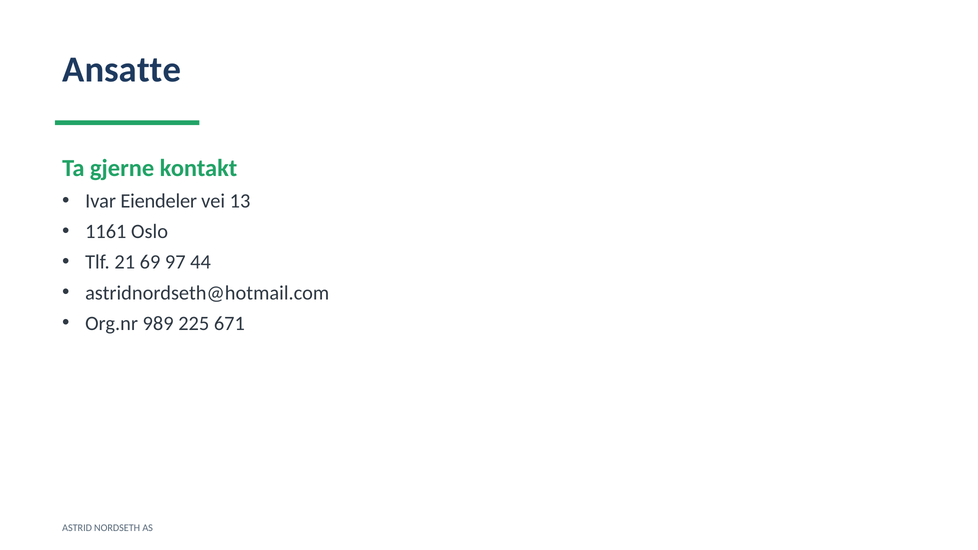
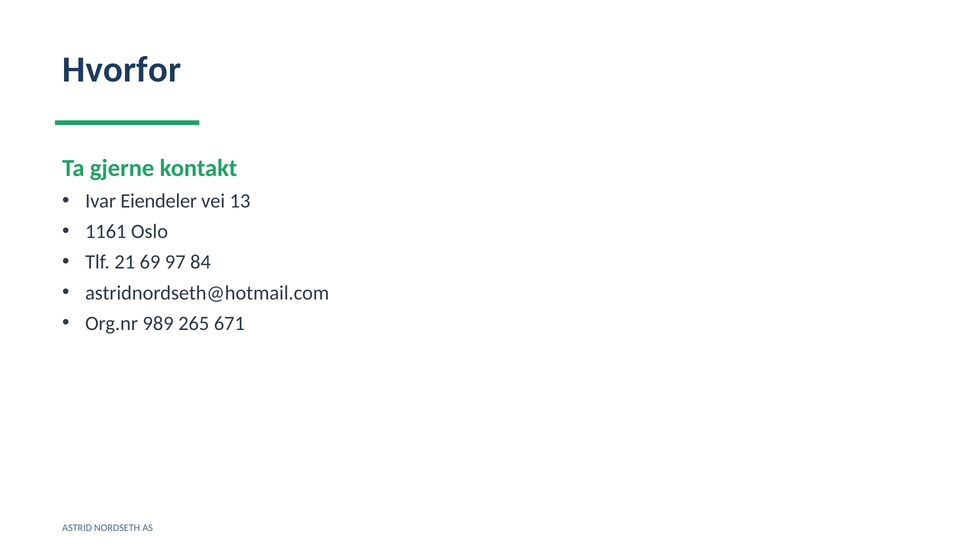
Ansatte: Ansatte -> Hvorfor
44: 44 -> 84
225: 225 -> 265
